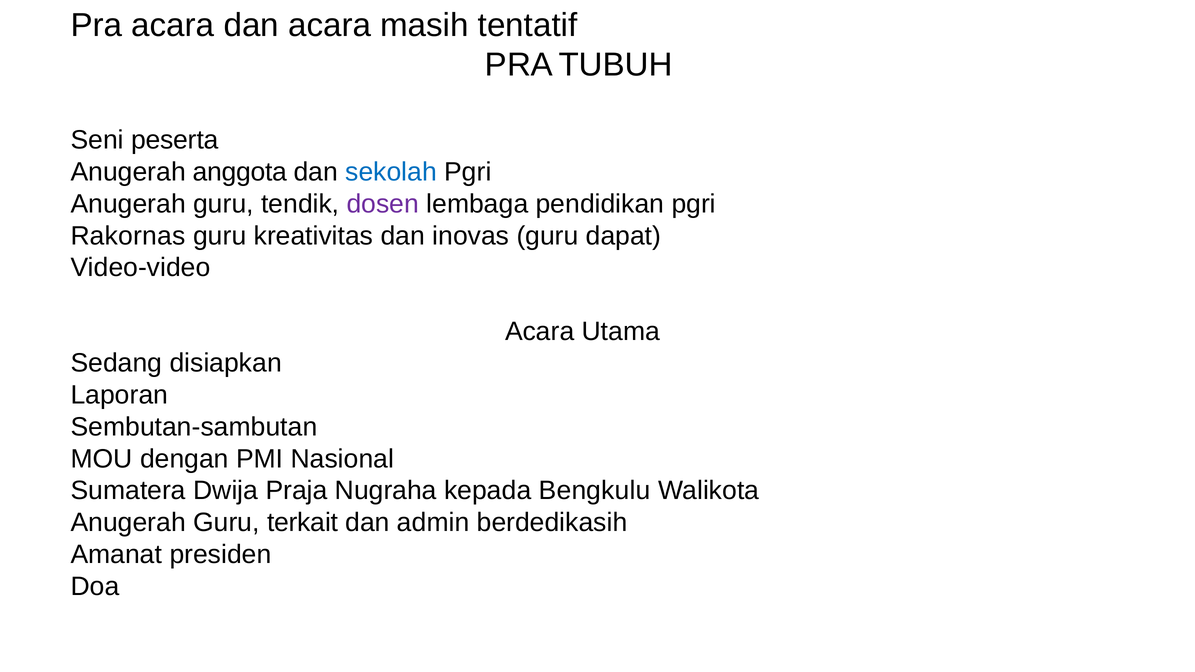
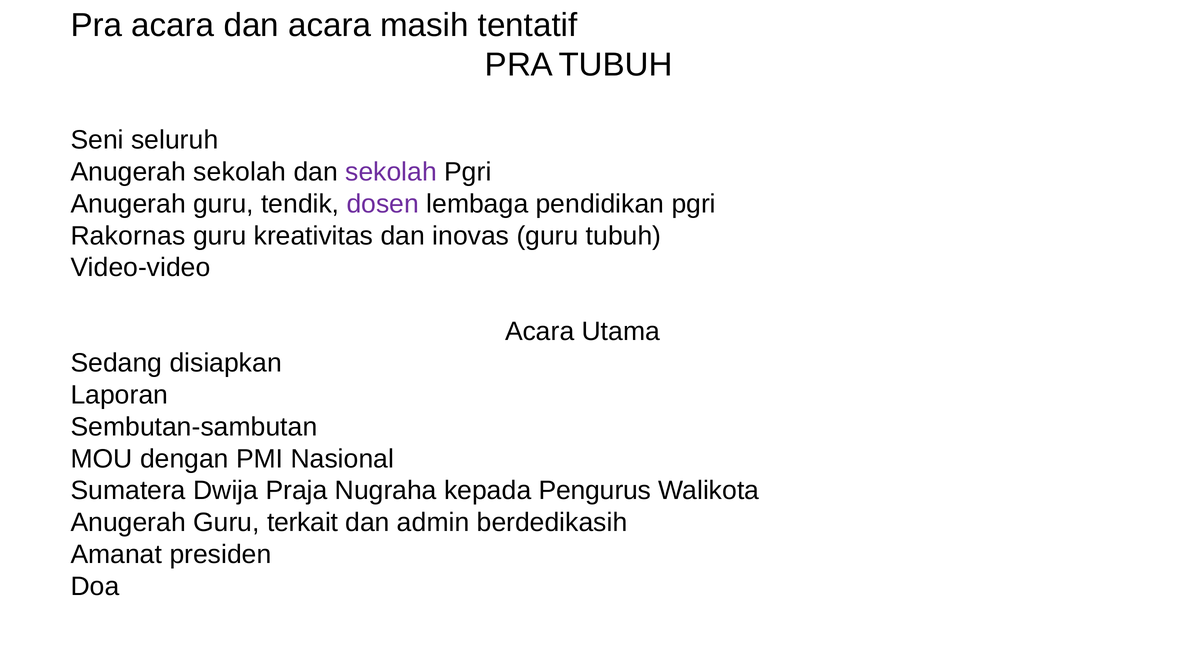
peserta: peserta -> seluruh
Anugerah anggota: anggota -> sekolah
sekolah at (391, 172) colour: blue -> purple
guru dapat: dapat -> tubuh
Bengkulu: Bengkulu -> Pengurus
